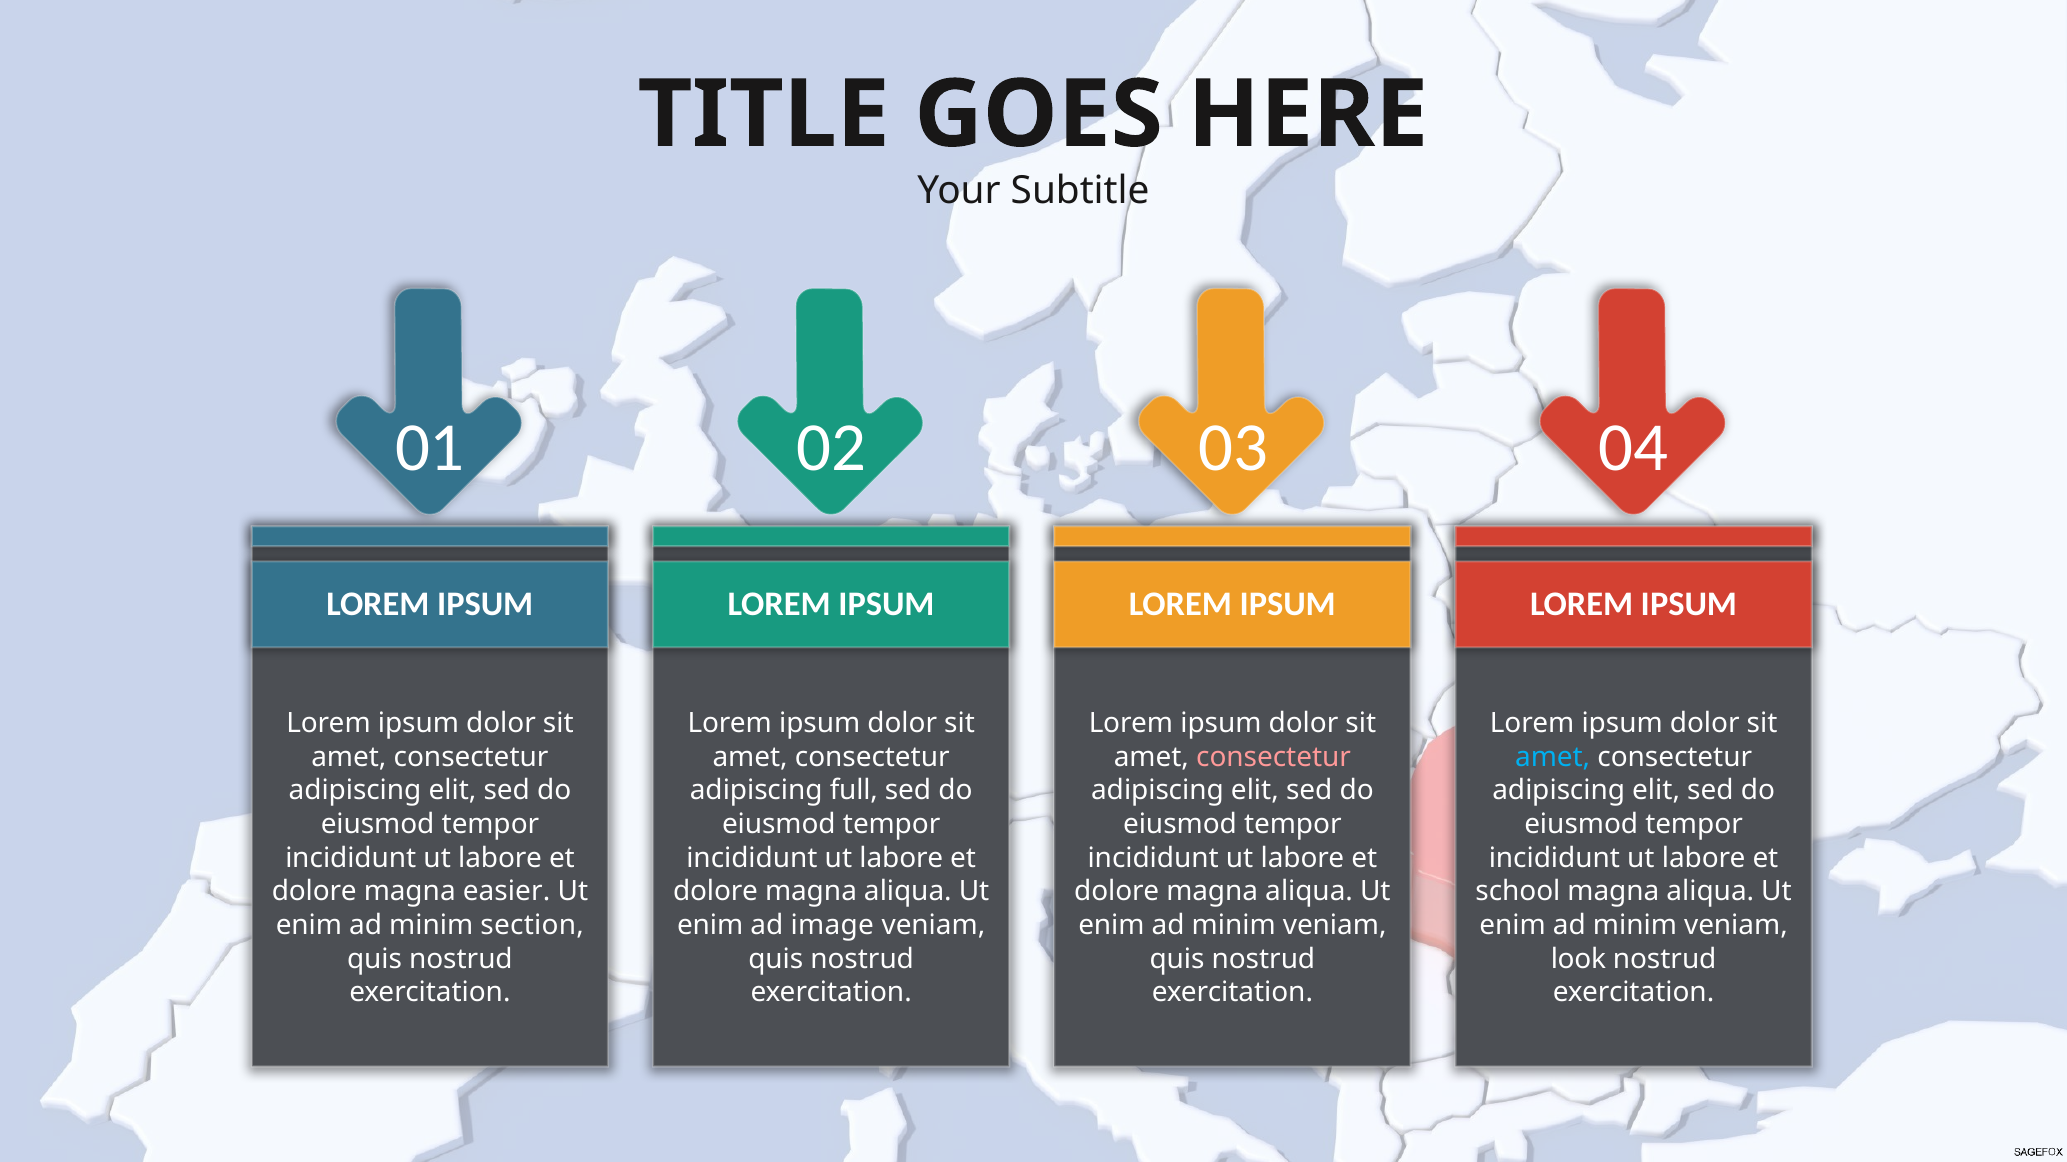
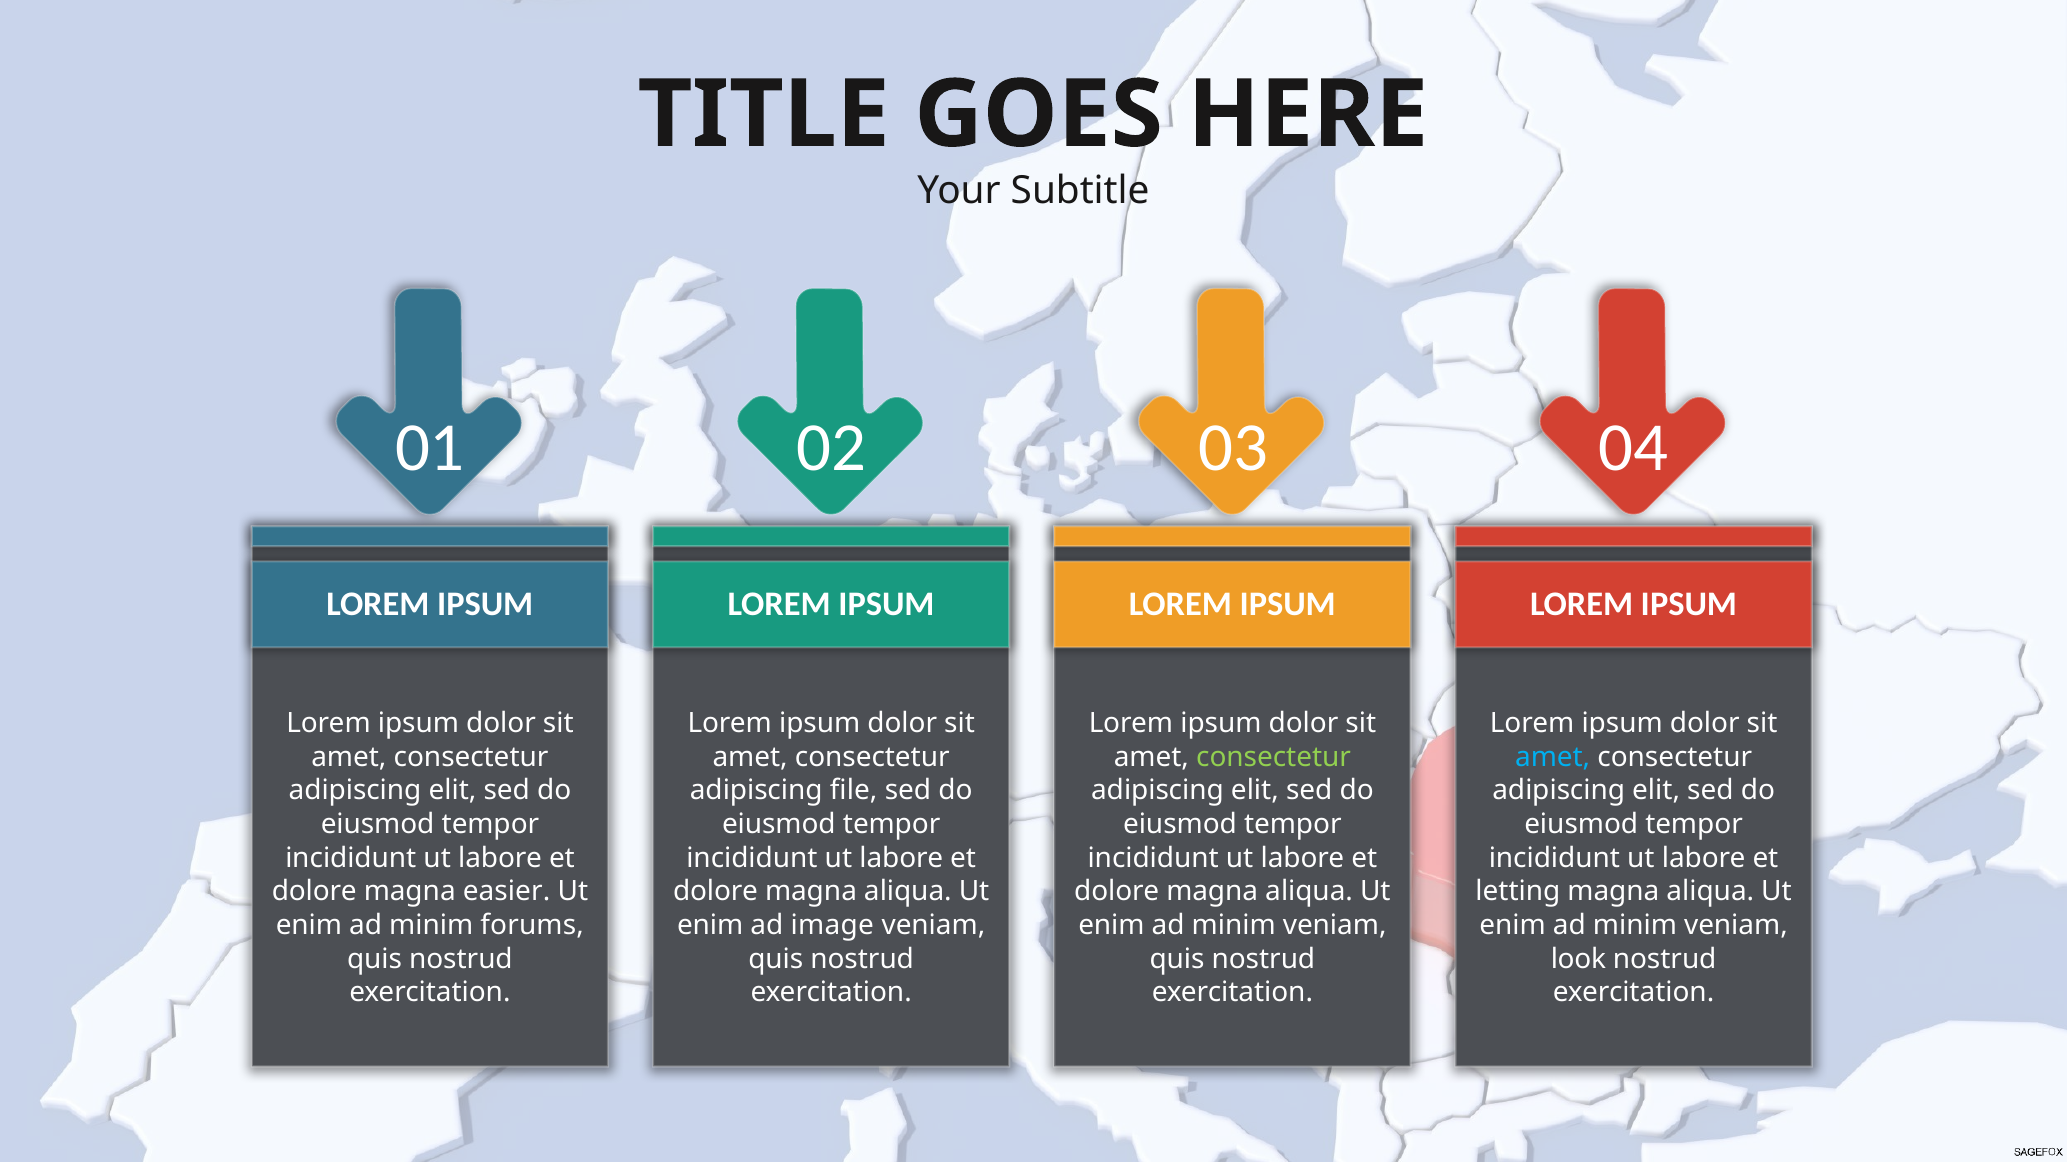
consectetur at (1274, 758) colour: pink -> light green
full: full -> file
school: school -> letting
section: section -> forums
